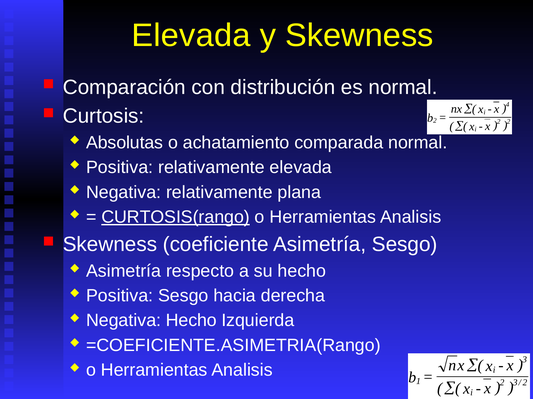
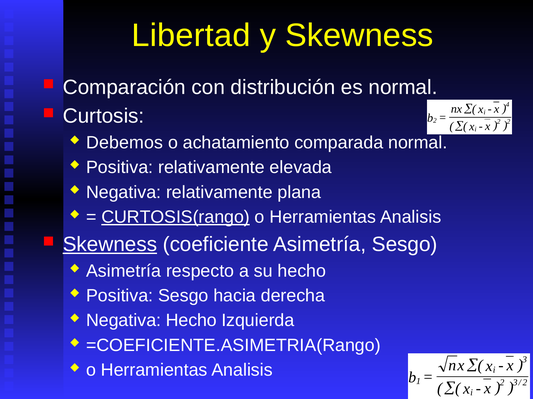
Elevada at (191, 36): Elevada -> Libertad
Absolutas: Absolutas -> Debemos
Skewness at (110, 245) underline: none -> present
